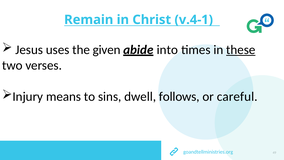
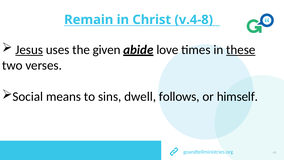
v.4-1: v.4-1 -> v.4-8
Jesus underline: none -> present
into: into -> love
Injury: Injury -> Social
careful: careful -> himself
